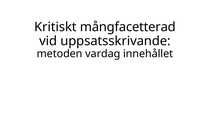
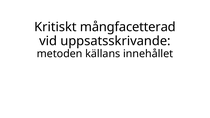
vardag: vardag -> källans
